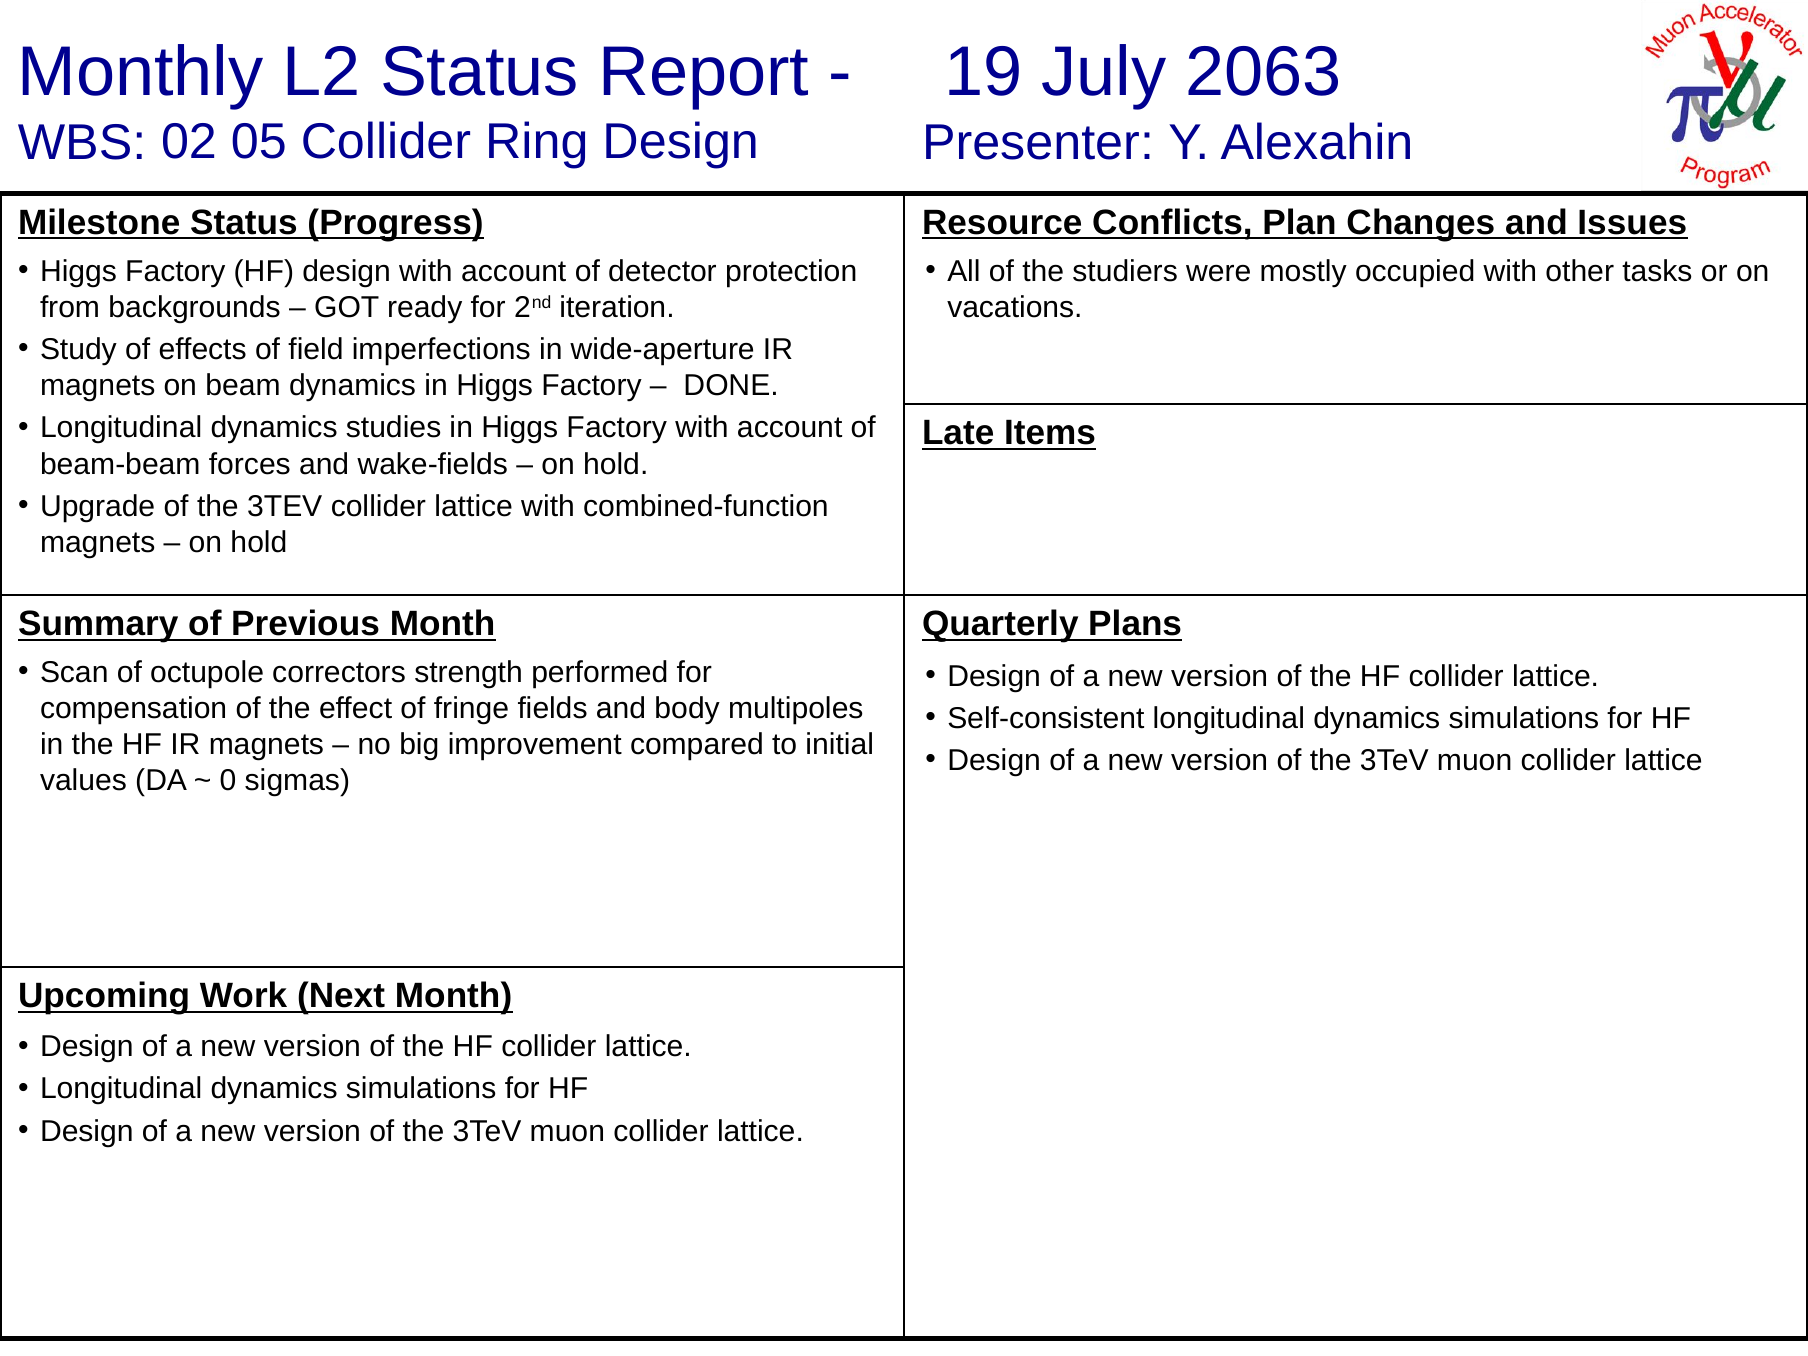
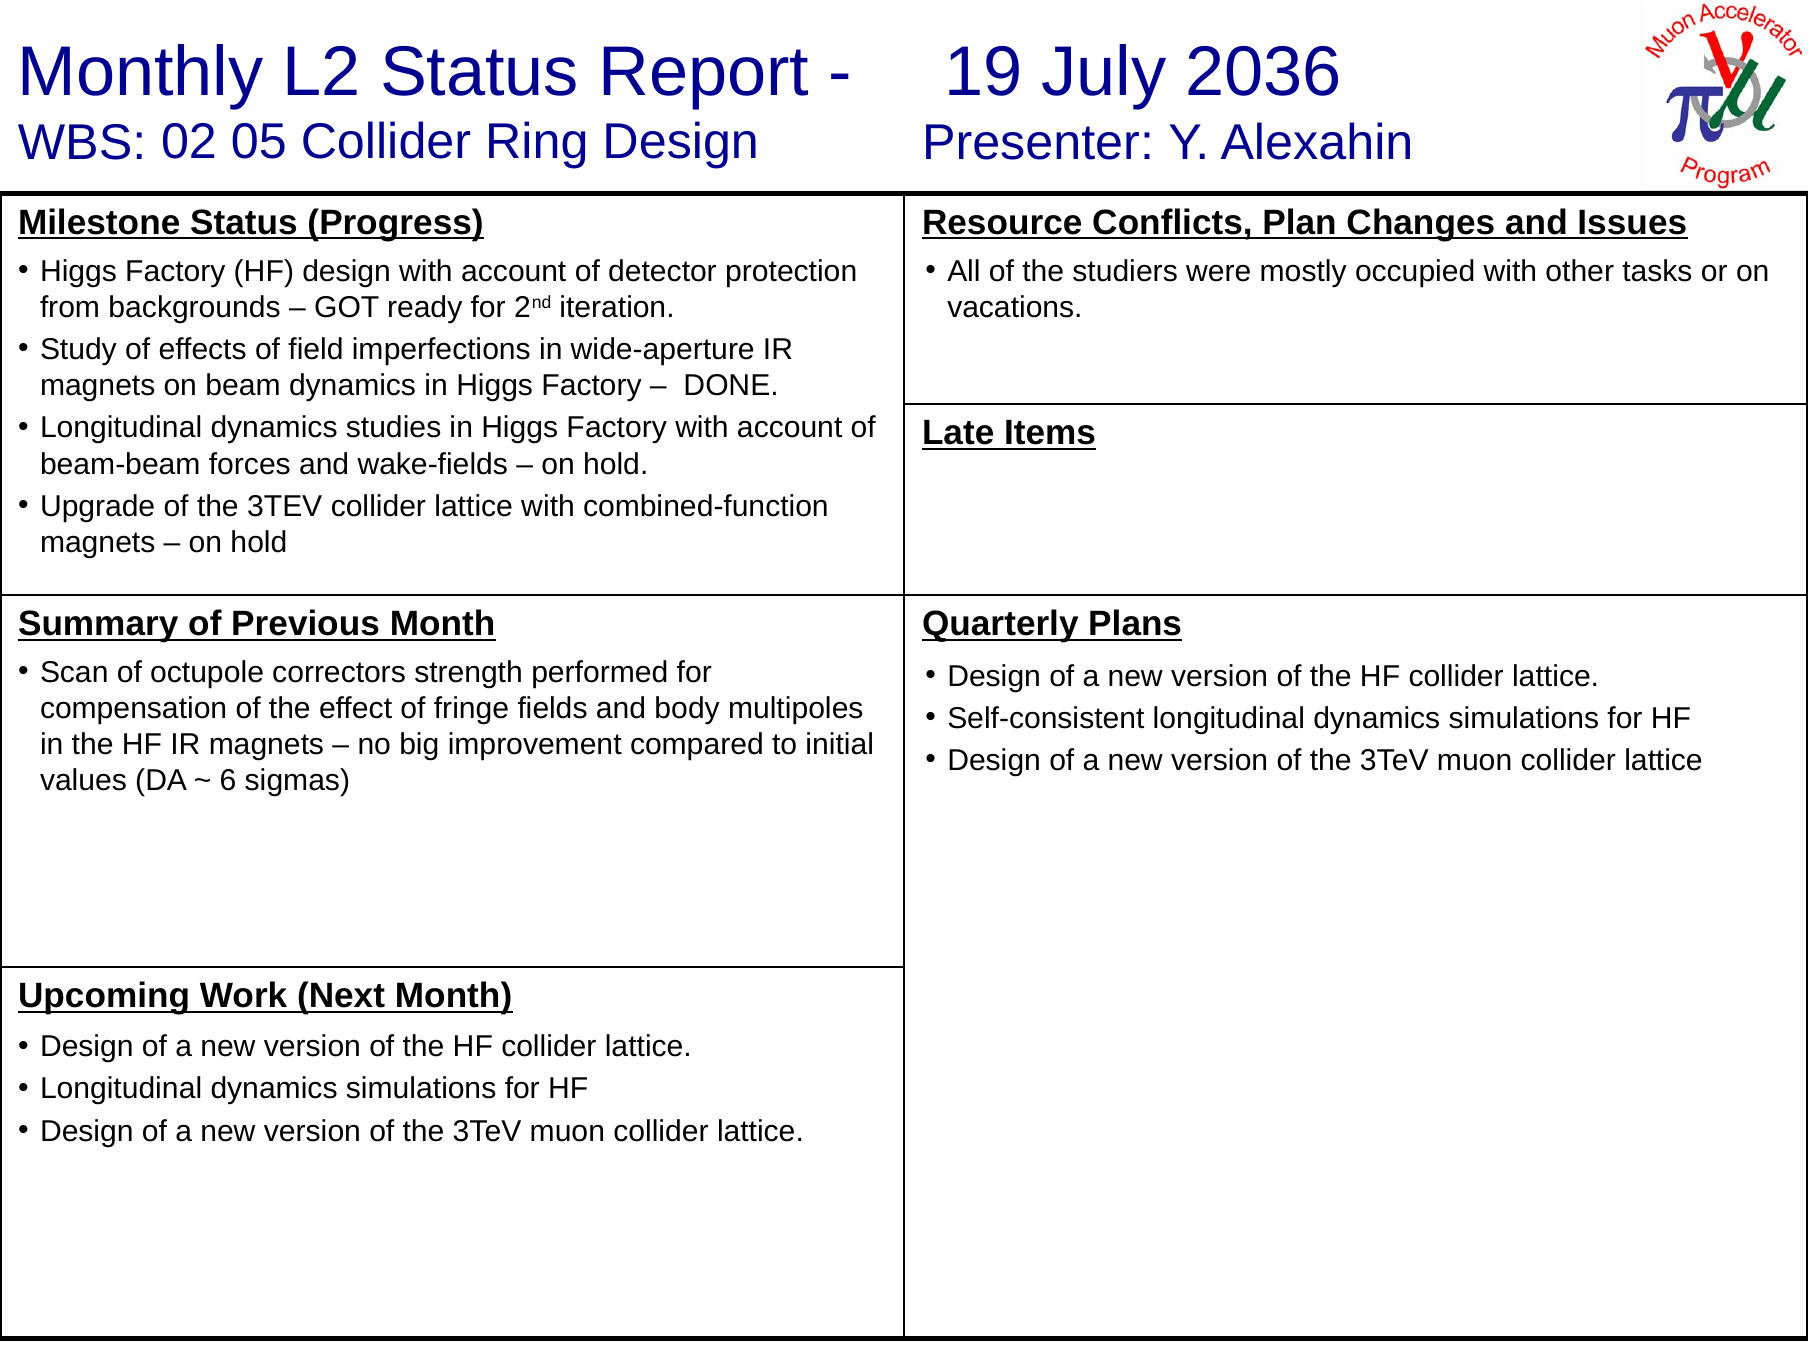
2063: 2063 -> 2036
0: 0 -> 6
